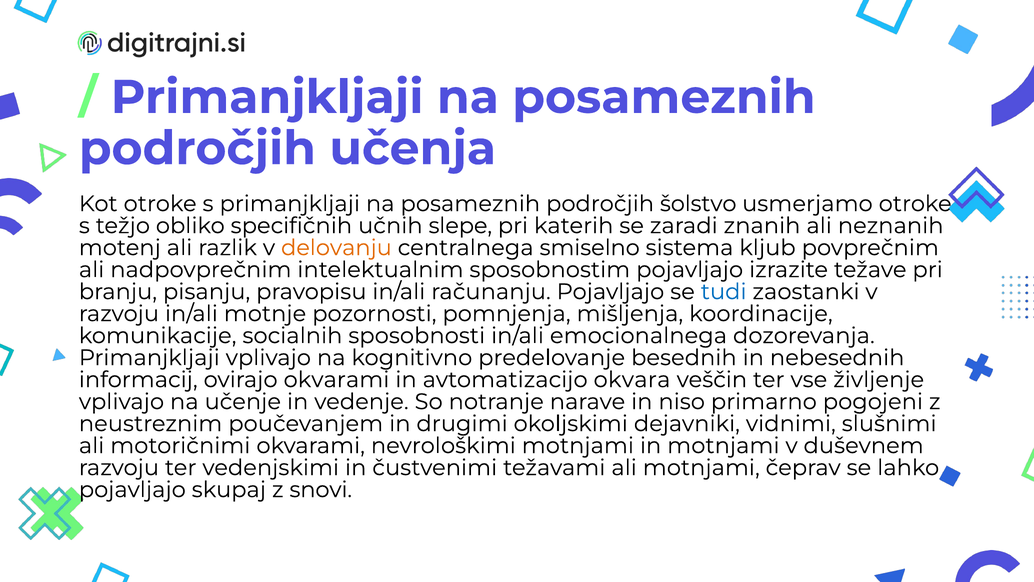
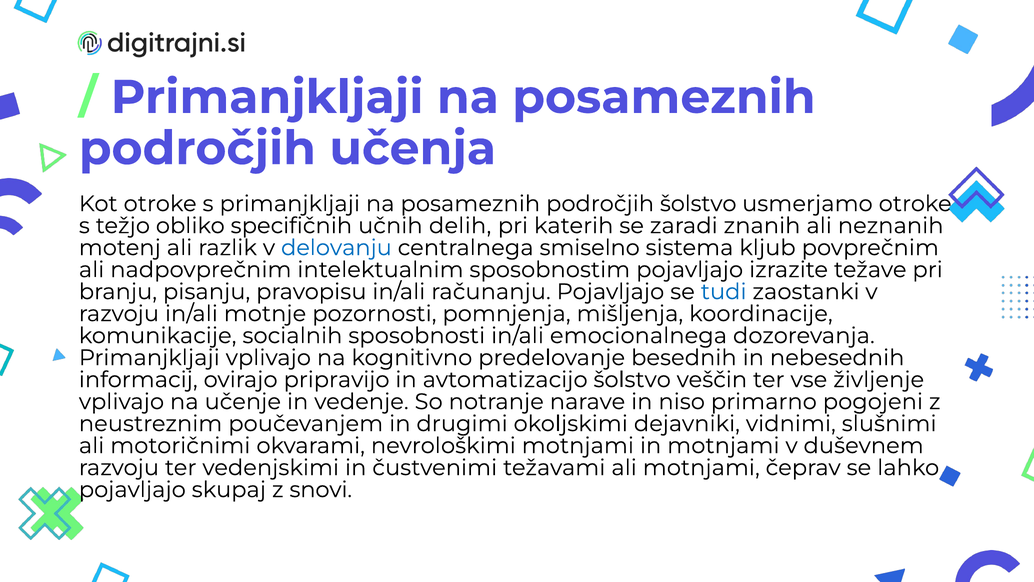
slepe: slepe -> delih
delovanju colour: orange -> blue
ovirajo okvarami: okvarami -> pripravijo
avtomatizacijo okvara: okvara -> šolstvo
